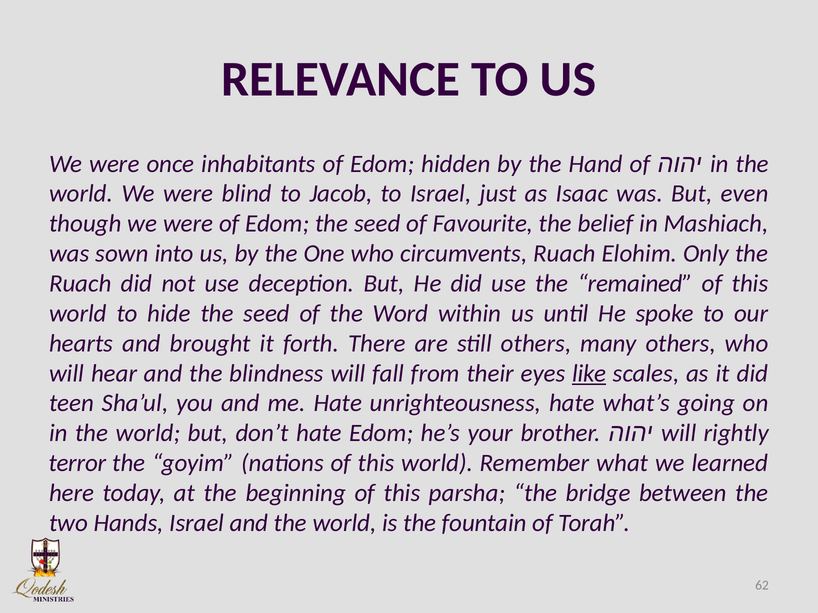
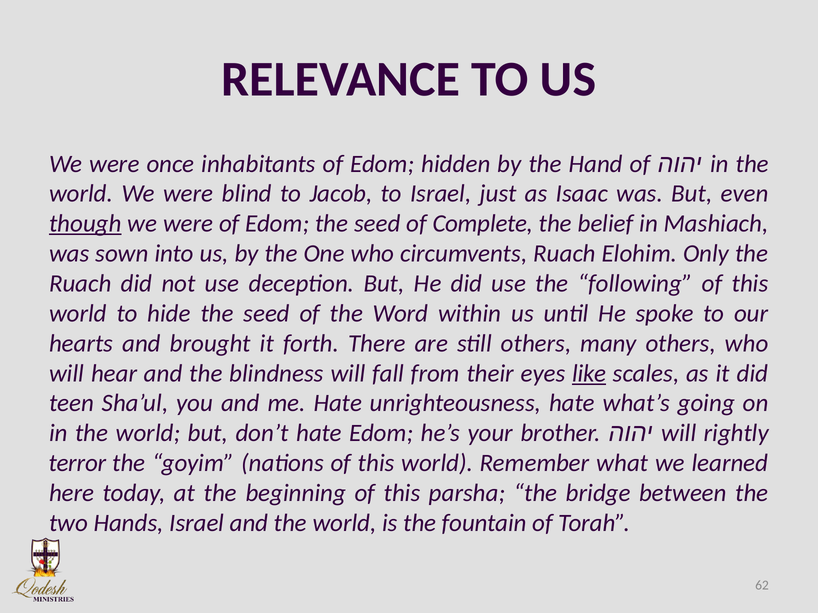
though underline: none -> present
Favourite: Favourite -> Complete
remained: remained -> following
